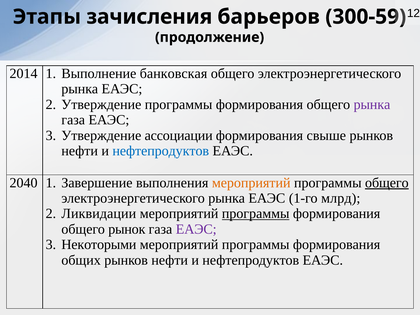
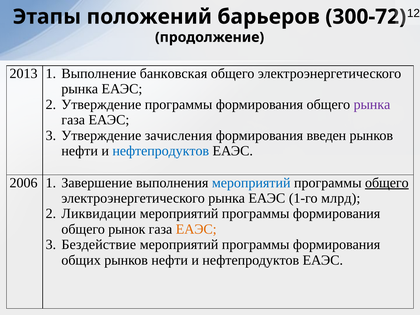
зачисления: зачисления -> положений
300-59: 300-59 -> 300-72
2014: 2014 -> 2013
ассоциации: ассоциации -> зачисления
свыше: свыше -> введен
2040: 2040 -> 2006
мероприятий at (251, 183) colour: orange -> blue
программы at (256, 214) underline: present -> none
ЕАЭС at (196, 229) colour: purple -> orange
Некоторыми: Некоторыми -> Бездействие
